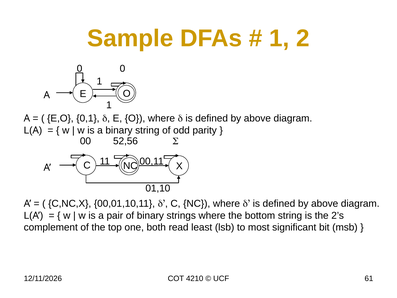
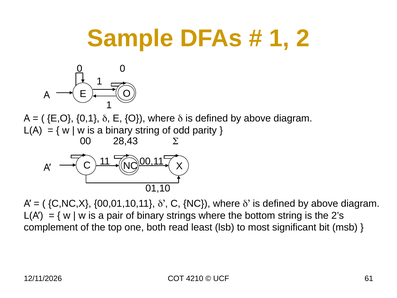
52,56: 52,56 -> 28,43
